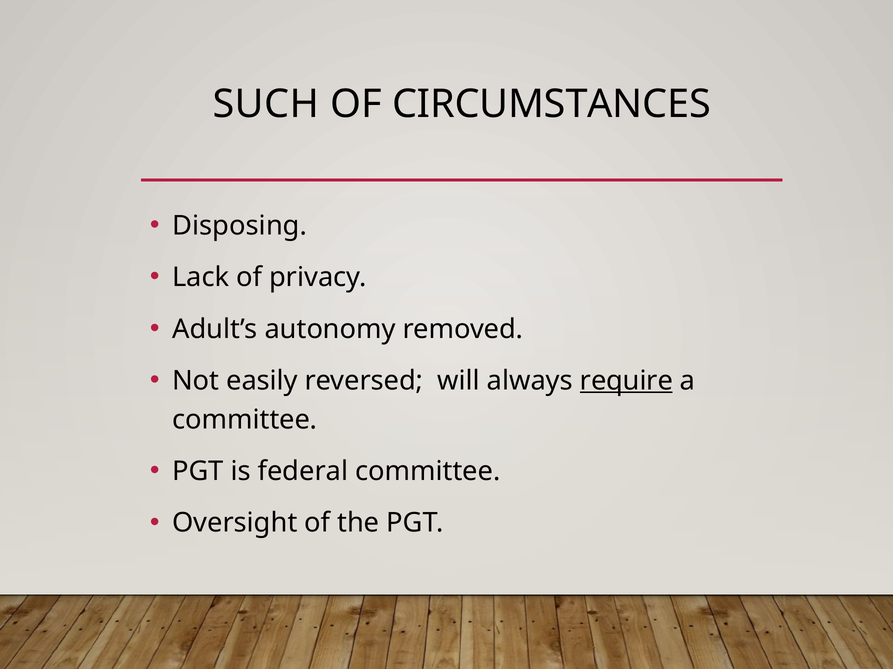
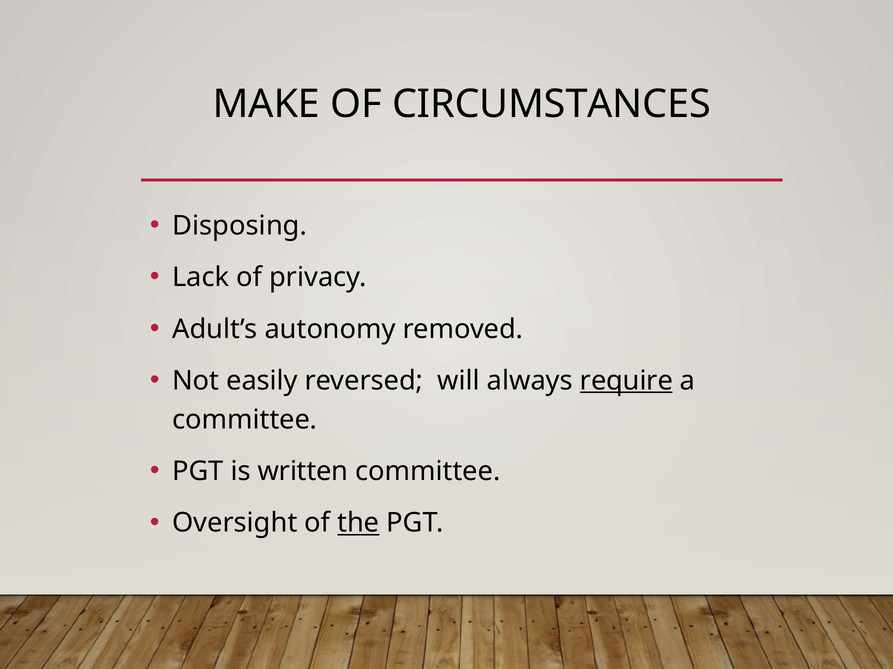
SUCH: SUCH -> MAKE
federal: federal -> written
the underline: none -> present
